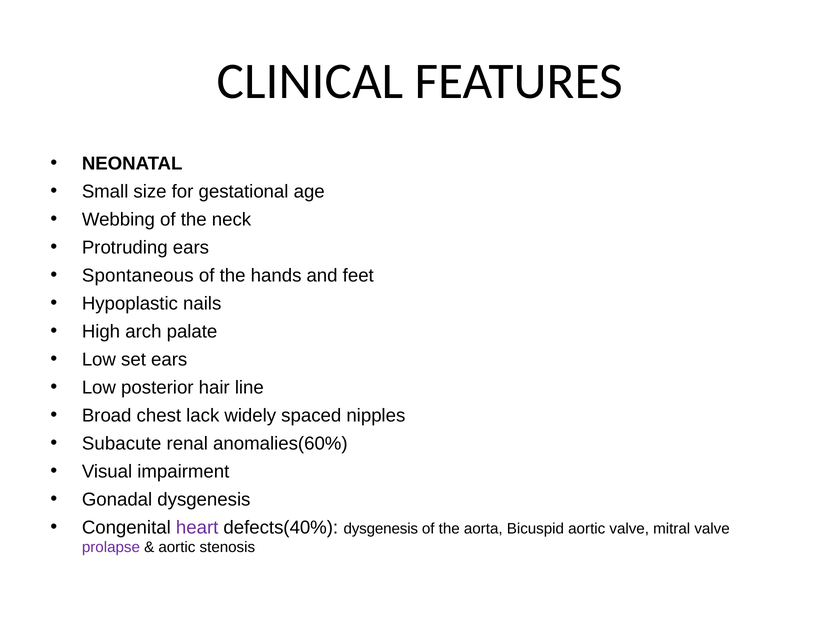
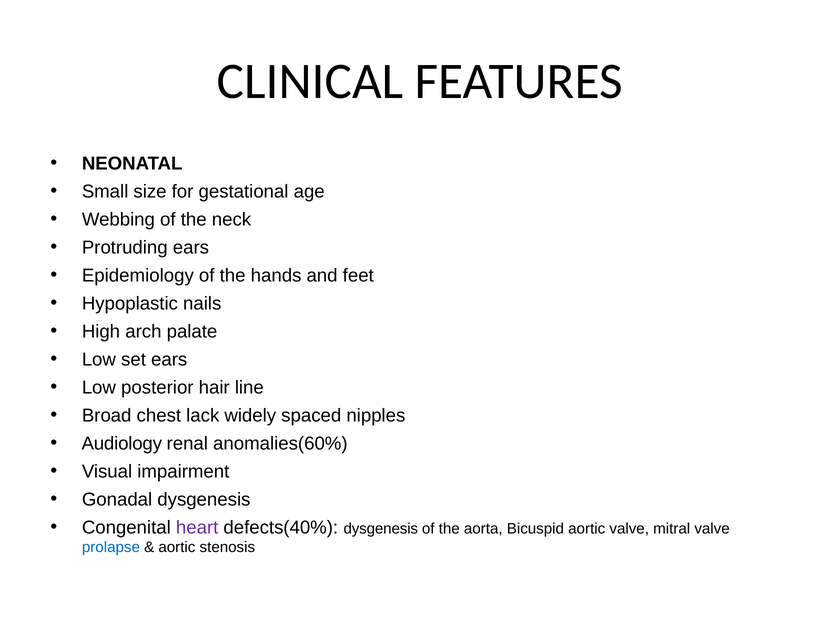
Spontaneous: Spontaneous -> Epidemiology
Subacute: Subacute -> Audiology
prolapse colour: purple -> blue
